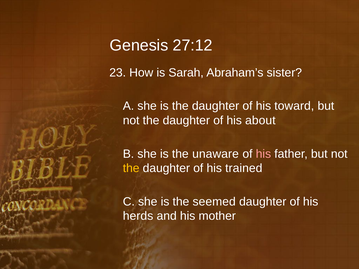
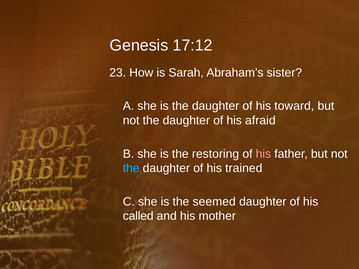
27:12: 27:12 -> 17:12
about: about -> afraid
unaware: unaware -> restoring
the at (131, 168) colour: yellow -> light blue
herds: herds -> called
